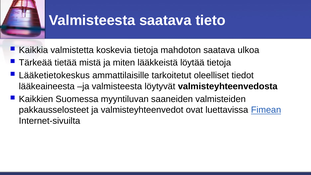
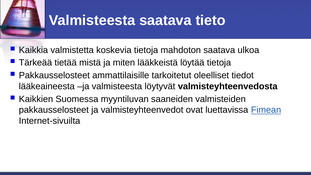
Lääketietokeskus at (54, 75): Lääketietokeskus -> Pakkausselosteet
